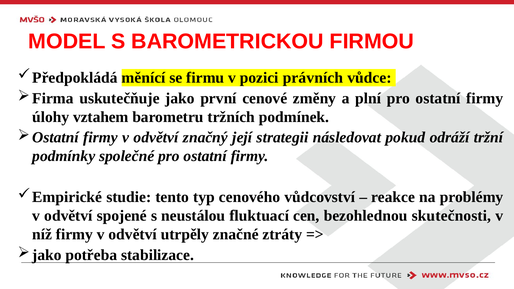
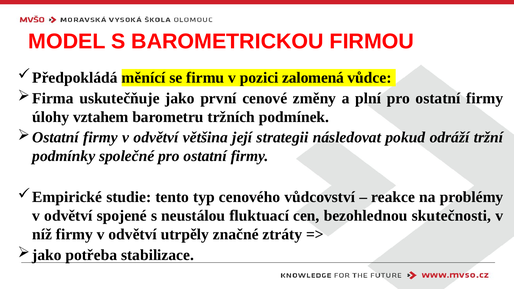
právních: právních -> zalomená
značný: značný -> většina
